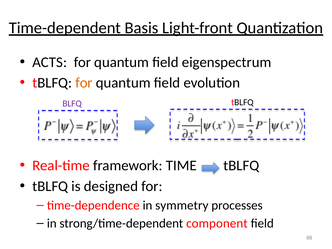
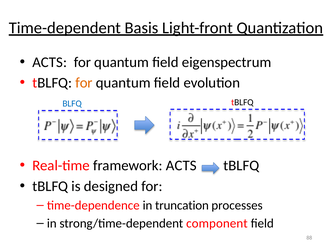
BLFQ colour: purple -> blue
framework TIME: TIME -> ACTS
symmetry: symmetry -> truncation
